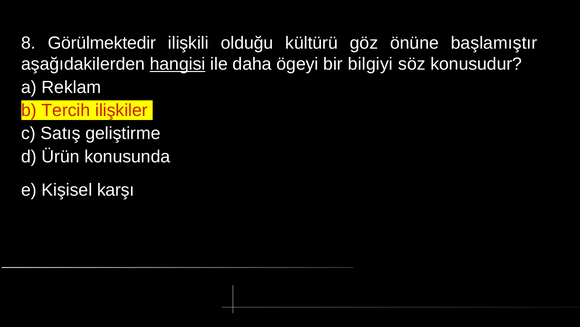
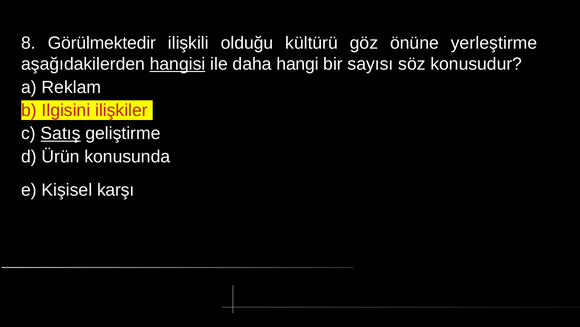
başlamıştır: başlamıştır -> yerleştirme
ögeyi: ögeyi -> hangi
bilgiyi: bilgiyi -> sayısı
Tercih: Tercih -> Ilgisini
Satış underline: none -> present
